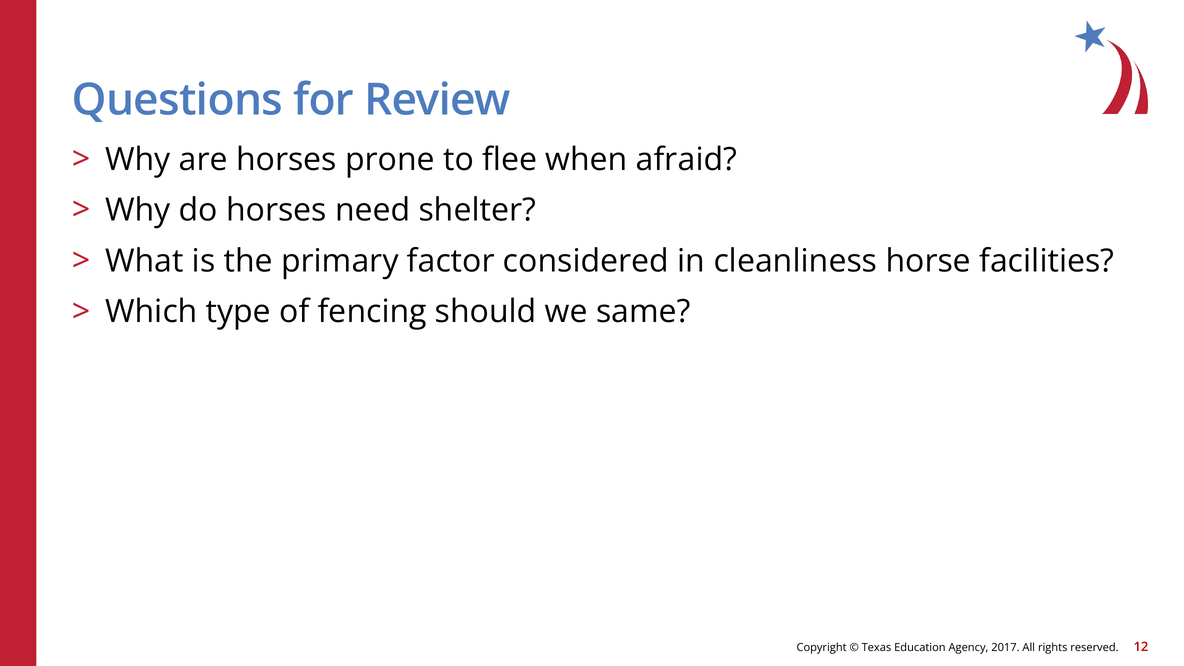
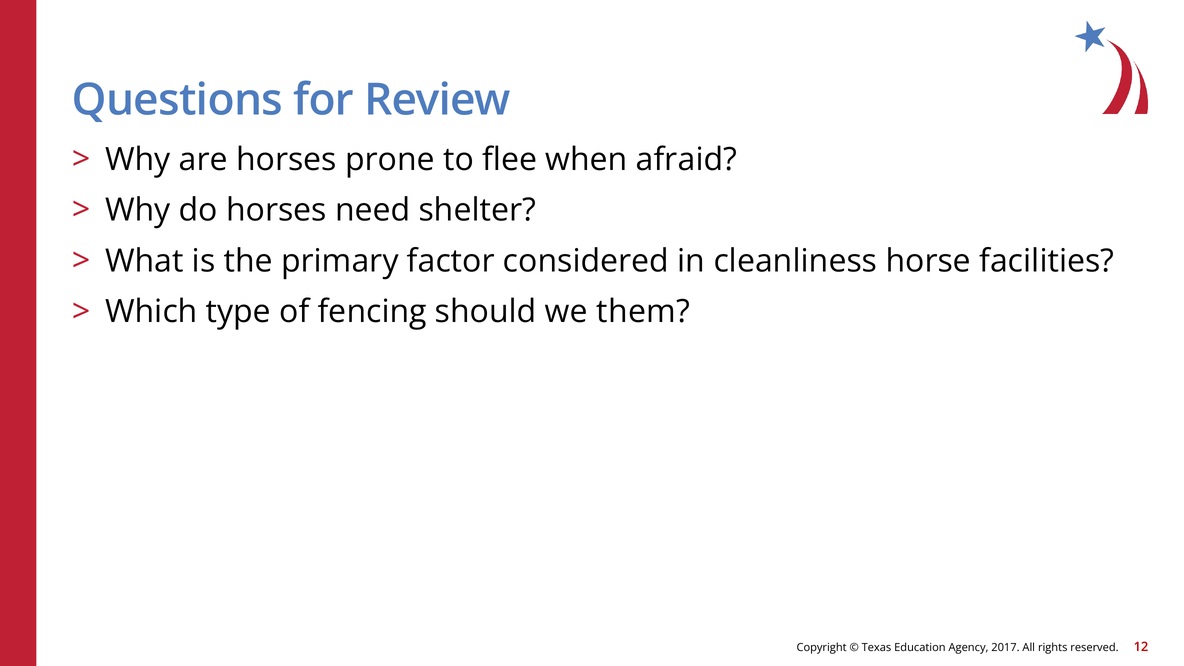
same: same -> them
